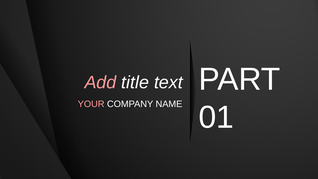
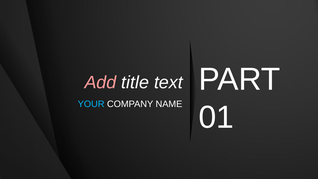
YOUR colour: pink -> light blue
